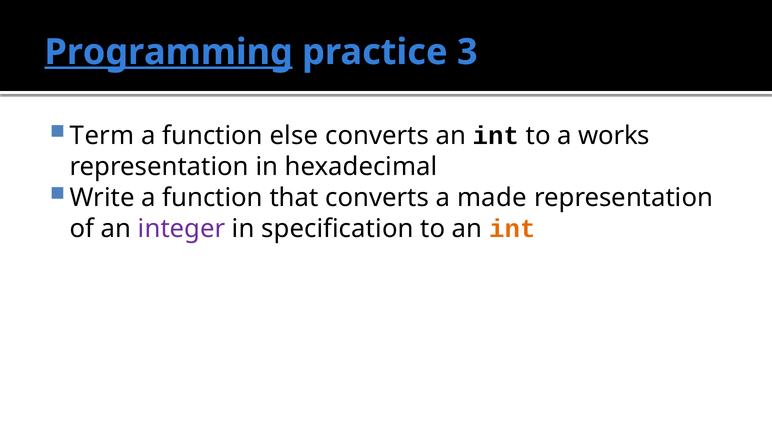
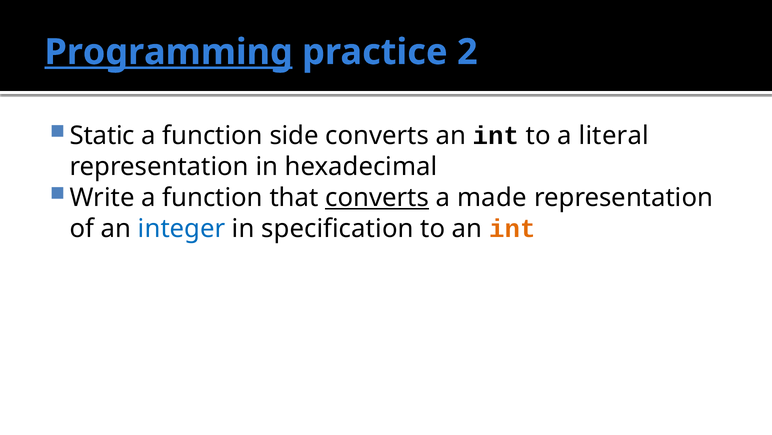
3: 3 -> 2
Term: Term -> Static
else: else -> side
works: works -> literal
converts at (377, 197) underline: none -> present
integer colour: purple -> blue
